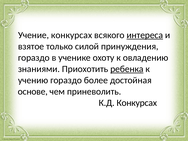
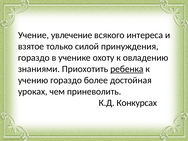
Учение конкурсах: конкурсах -> увлечение
интереса underline: present -> none
основе: основе -> уроках
